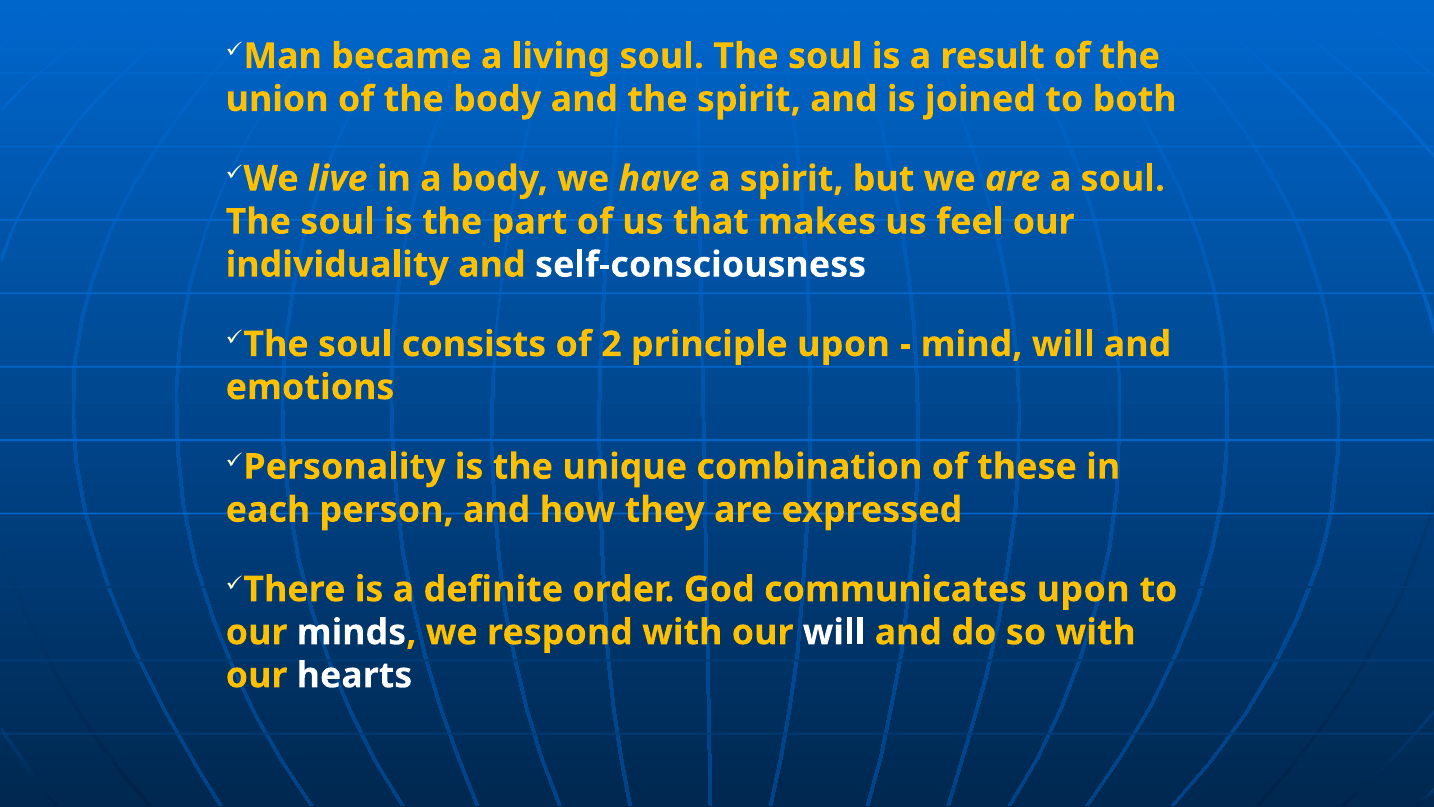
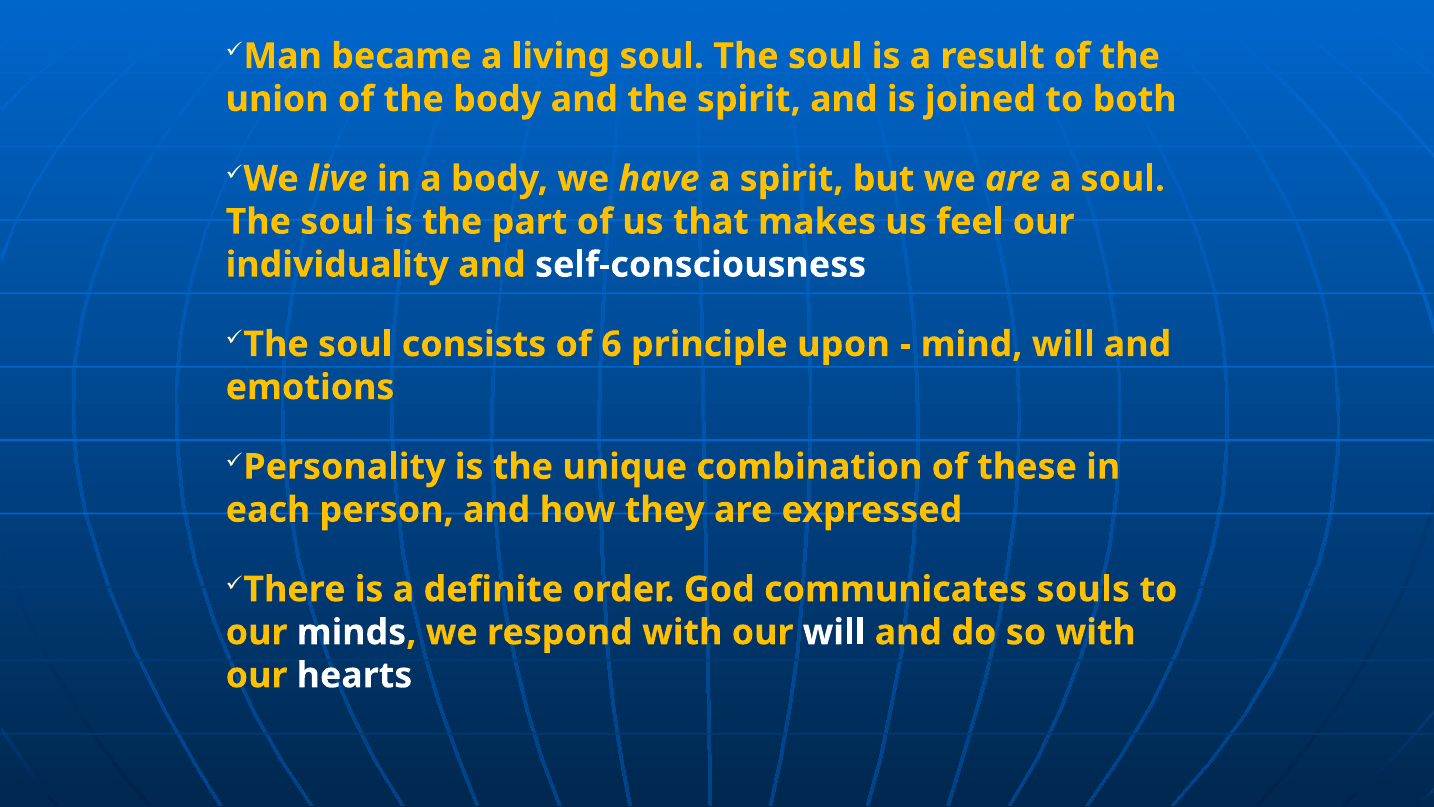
2: 2 -> 6
communicates upon: upon -> souls
